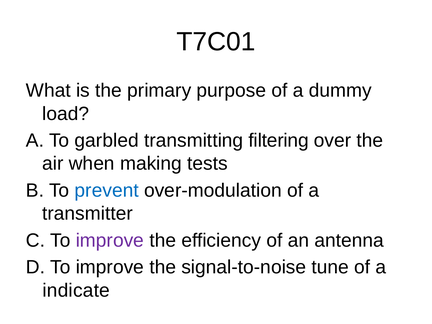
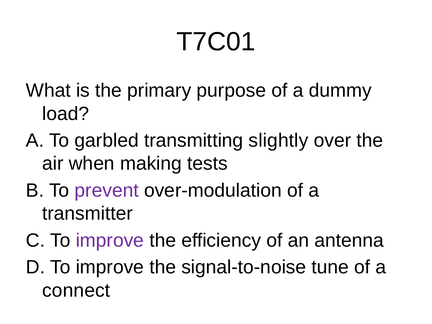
filtering: filtering -> slightly
prevent colour: blue -> purple
indicate: indicate -> connect
